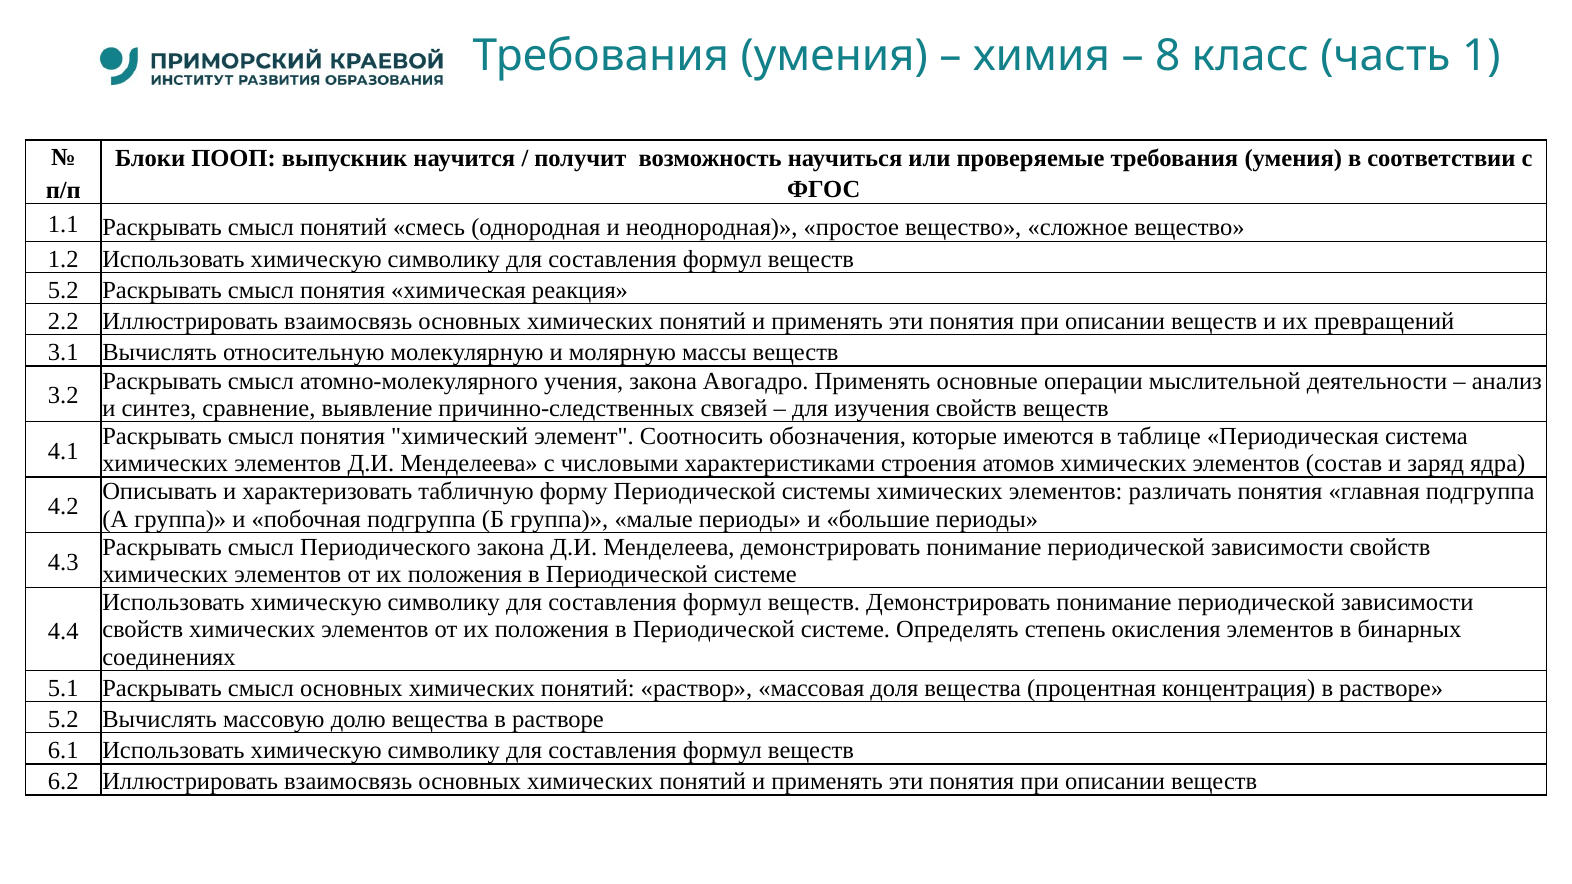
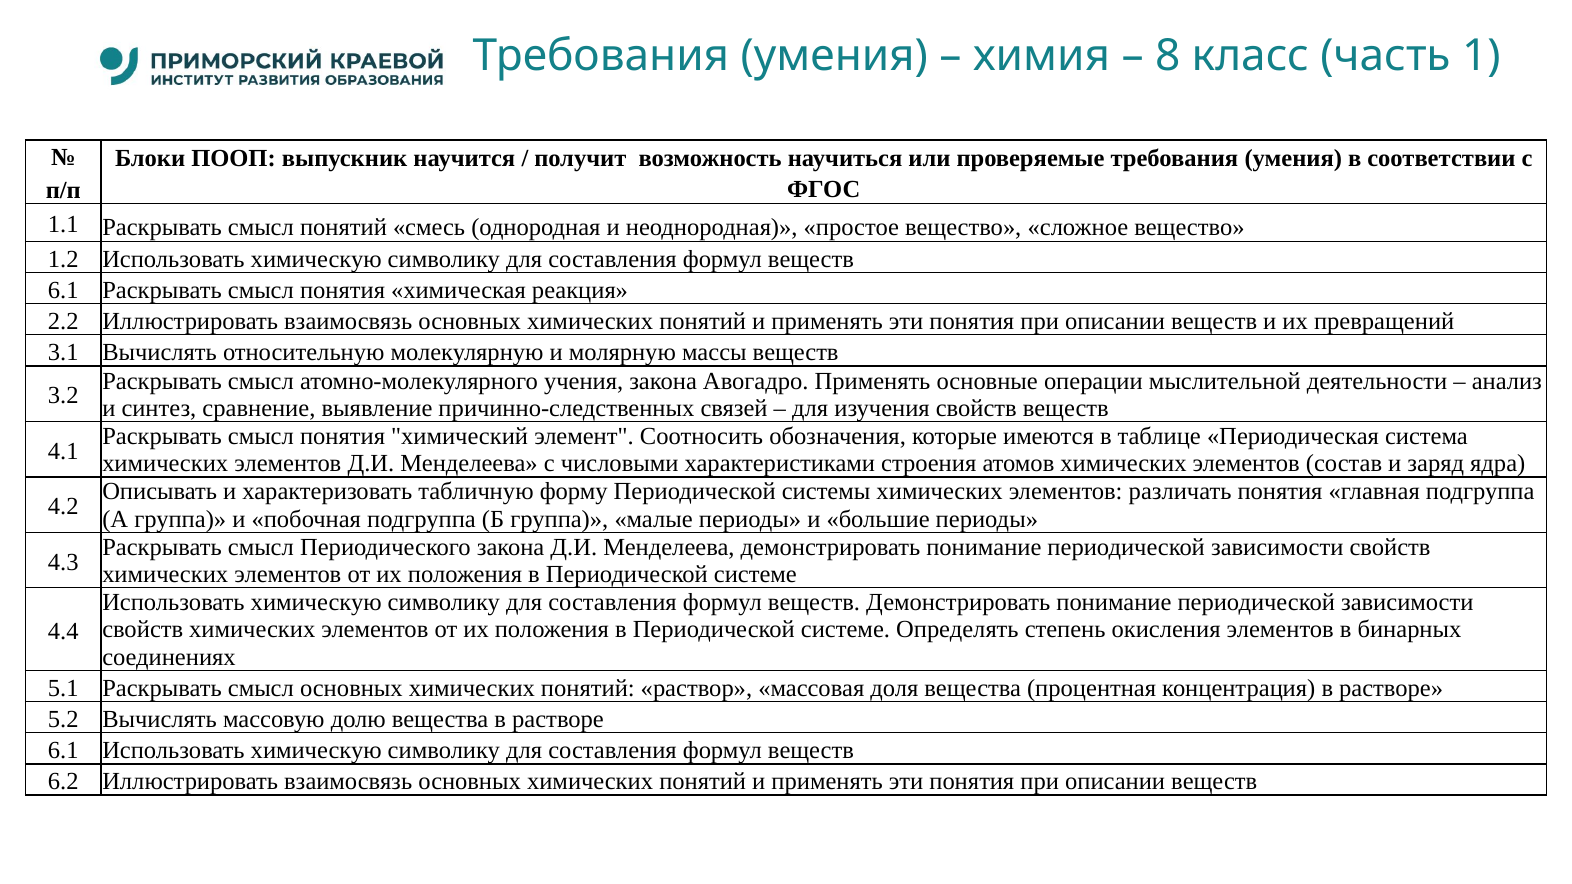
5.2 at (63, 290): 5.2 -> 6.1
